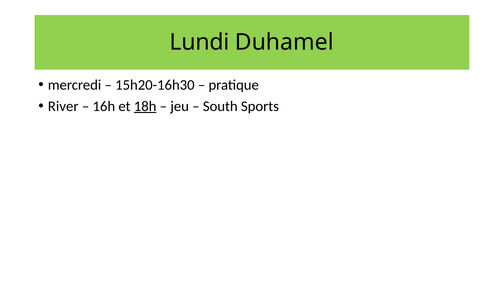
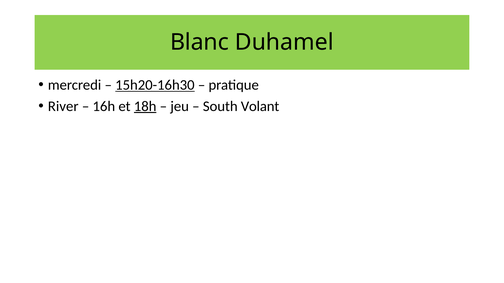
Lundi: Lundi -> Blanc
15h20-16h30 underline: none -> present
Sports: Sports -> Volant
